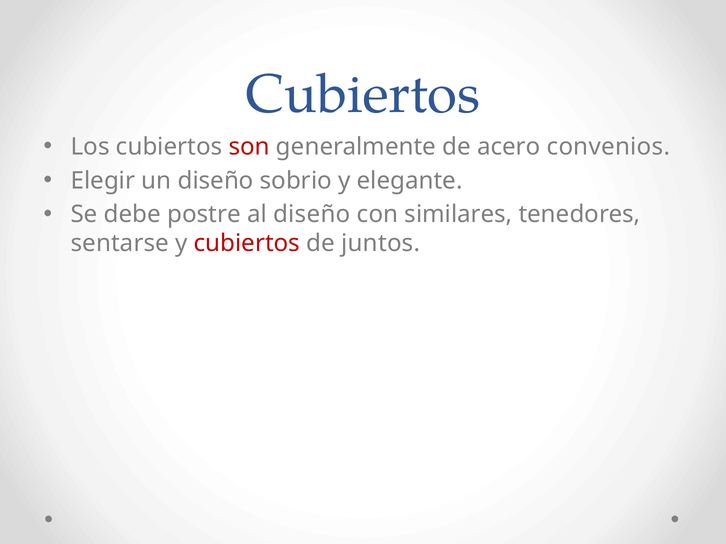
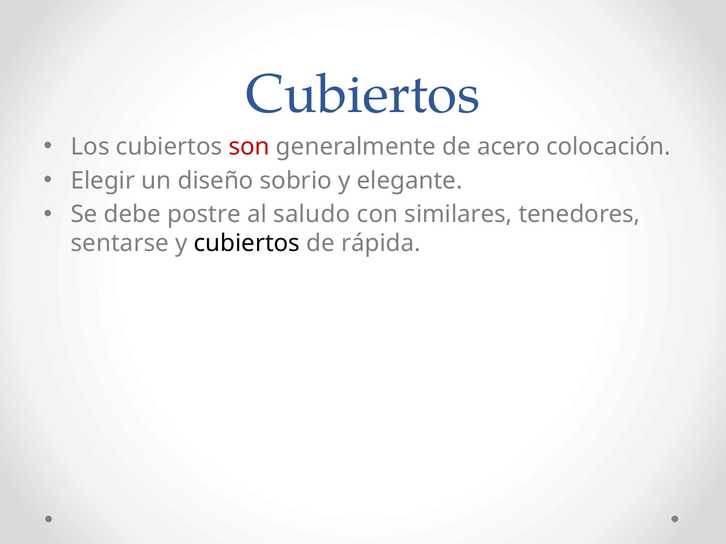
convenios: convenios -> colocación
al diseño: diseño -> saludo
cubiertos at (247, 244) colour: red -> black
juntos: juntos -> rápida
